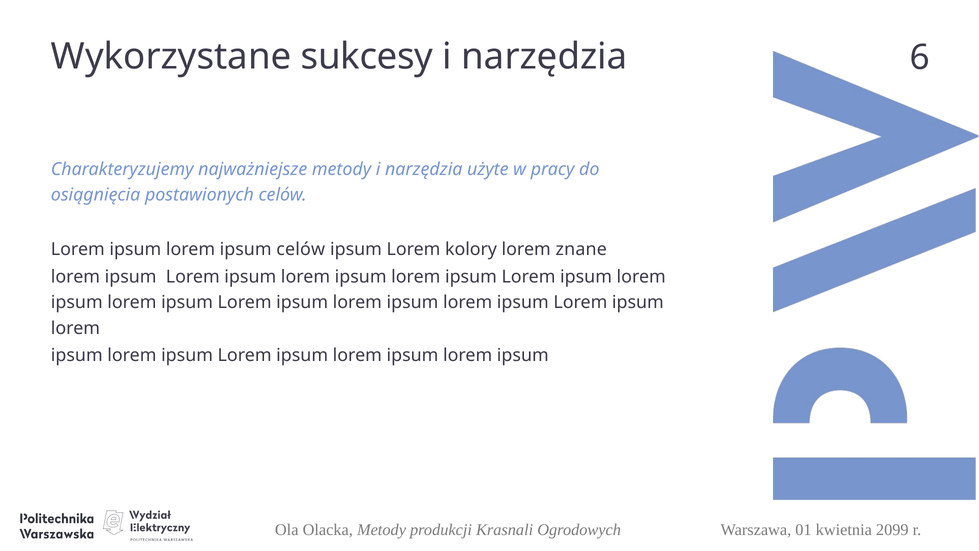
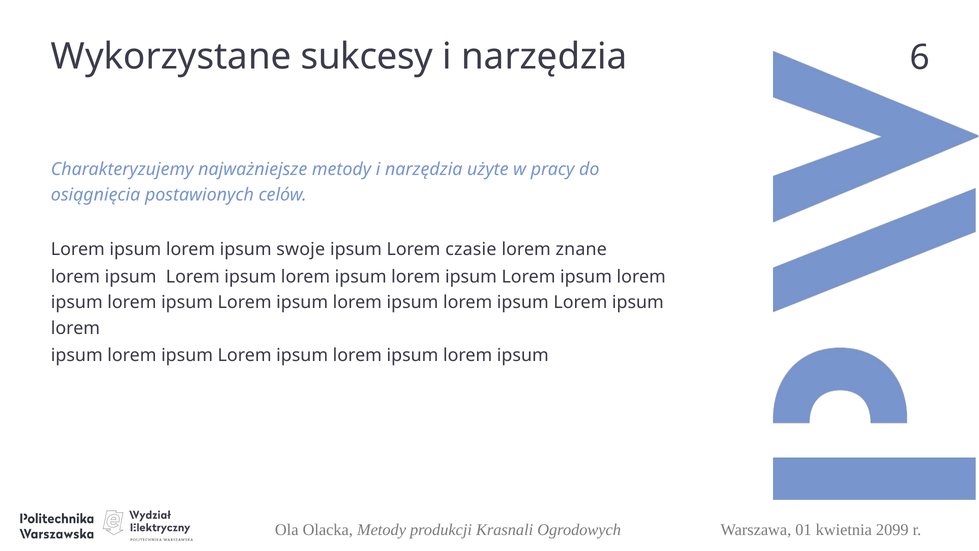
ipsum celów: celów -> swoje
kolory: kolory -> czasie
